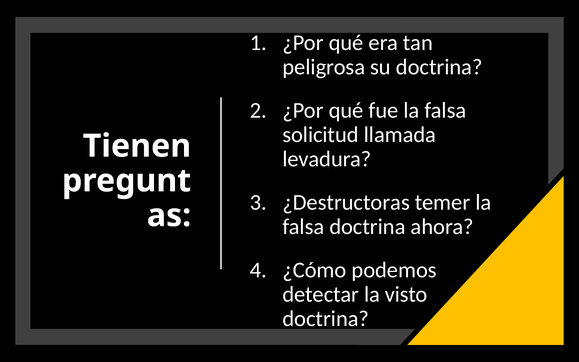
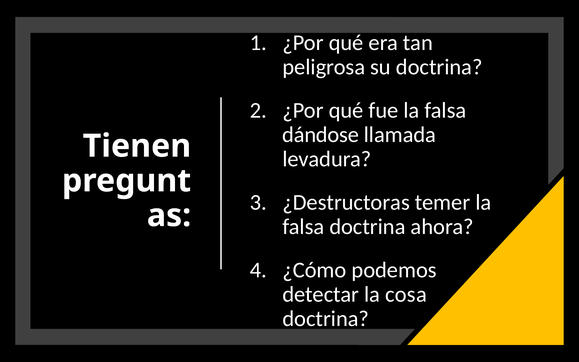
solicitud: solicitud -> dándose
visto: visto -> cosa
